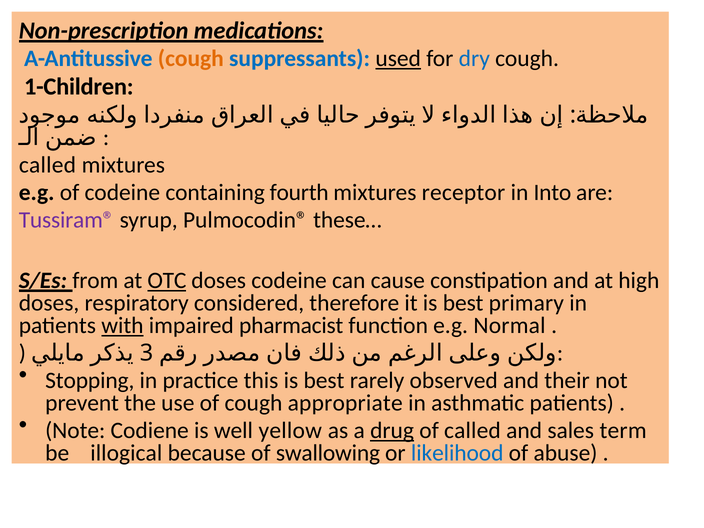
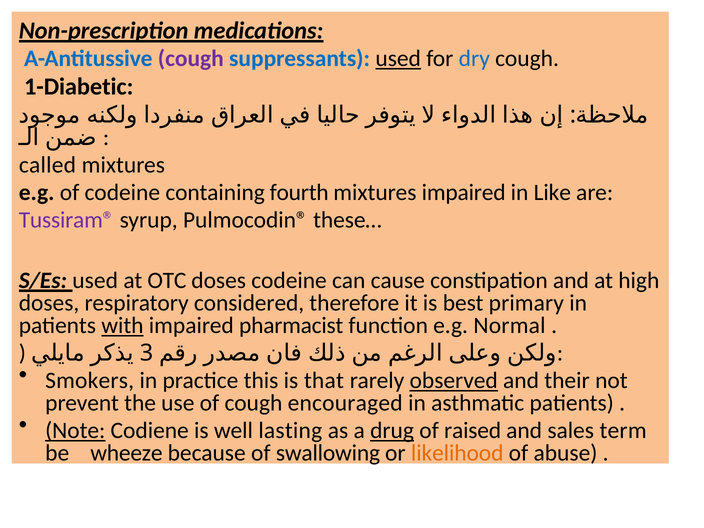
cough at (191, 58) colour: orange -> purple
1-Children: 1-Children -> 1-Diabetic
mixtures receptor: receptor -> impaired
Into: Into -> Like
S/Es from: from -> used
OTC underline: present -> none
Stopping: Stopping -> Smokers
this is best: best -> that
observed underline: none -> present
appropriate: appropriate -> encouraged
Note underline: none -> present
yellow: yellow -> lasting
of called: called -> raised
illogical: illogical -> wheeze
likelihood colour: blue -> orange
